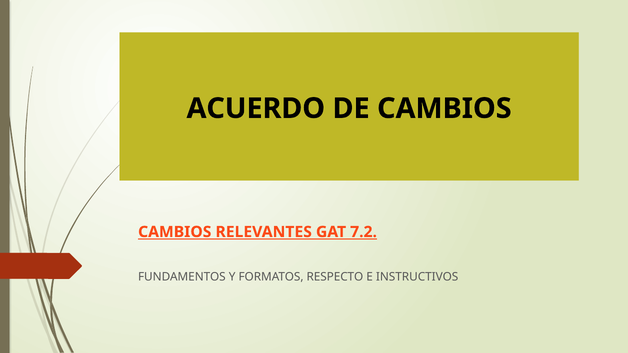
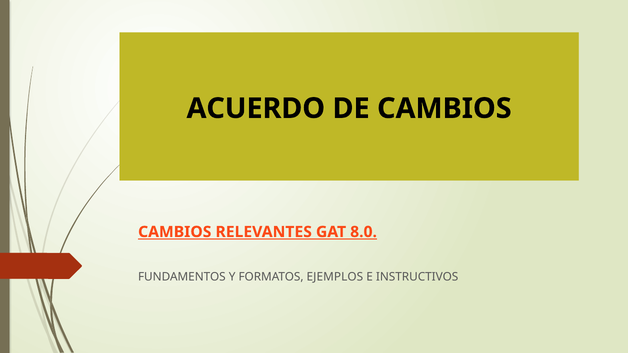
7.2: 7.2 -> 8.0
RESPECTO: RESPECTO -> EJEMPLOS
